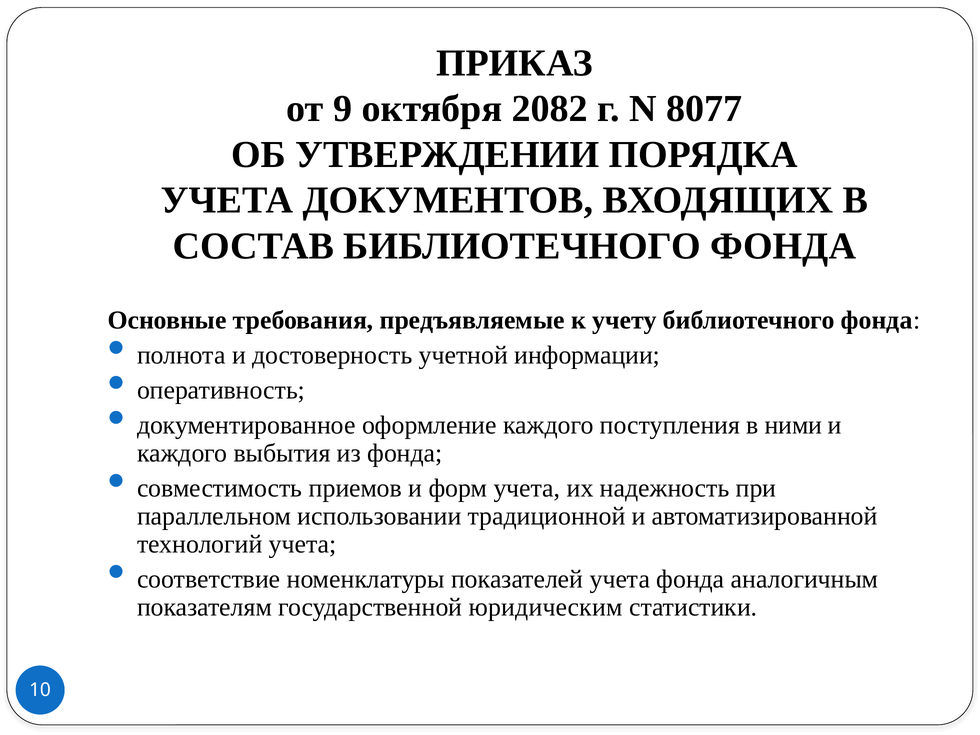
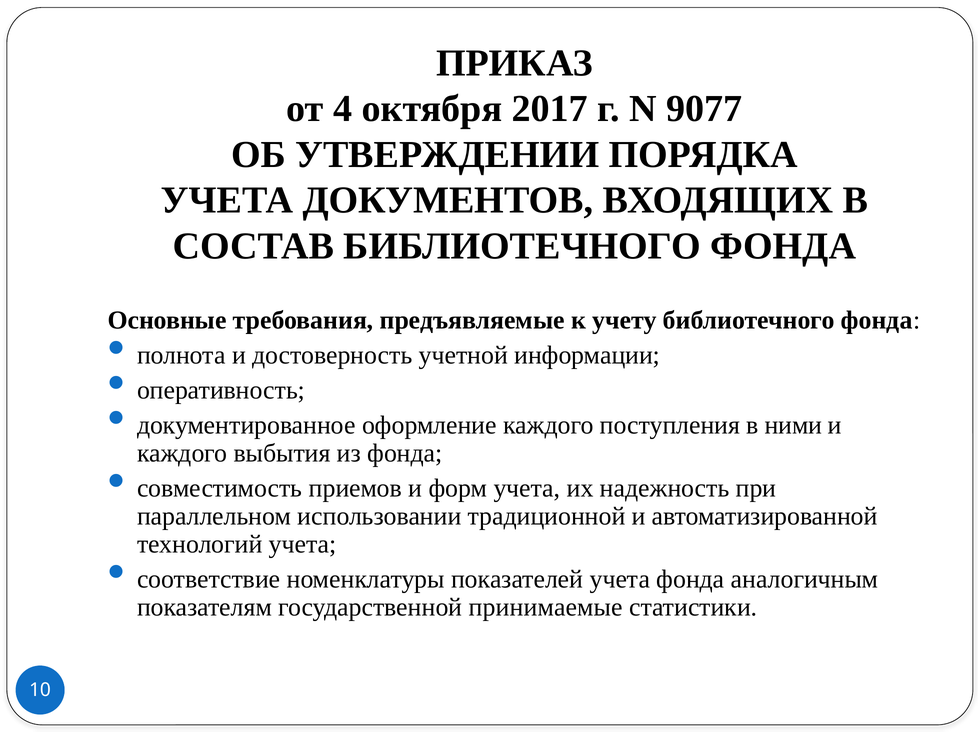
9: 9 -> 4
2082: 2082 -> 2017
8077: 8077 -> 9077
юридическим: юридическим -> принимаемые
